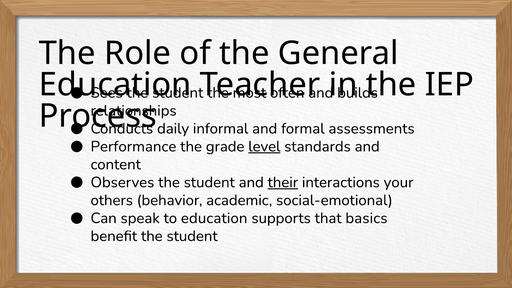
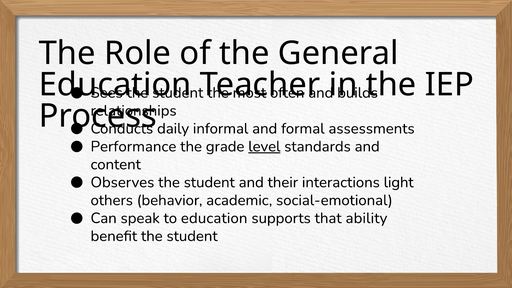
their underline: present -> none
your: your -> light
basics: basics -> ability
